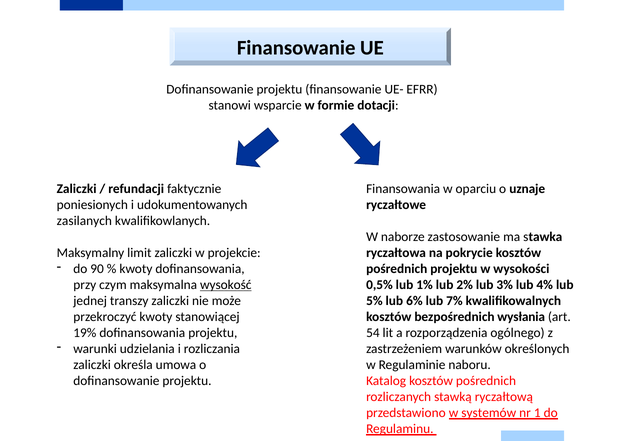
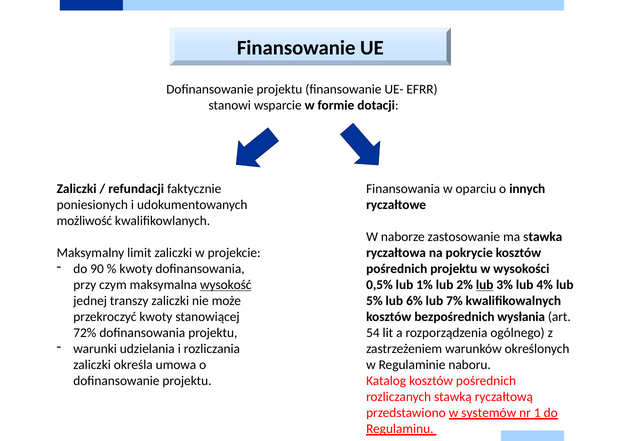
uznaje: uznaje -> innych
zasilanych: zasilanych -> możliwość
lub at (485, 285) underline: none -> present
19%: 19% -> 72%
